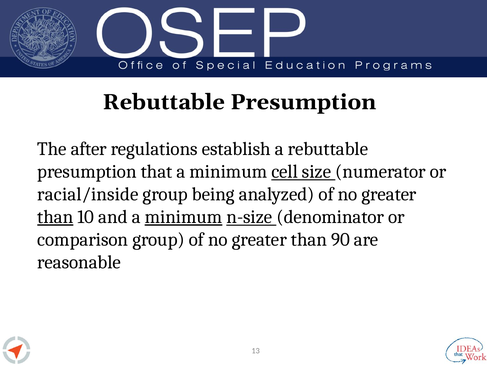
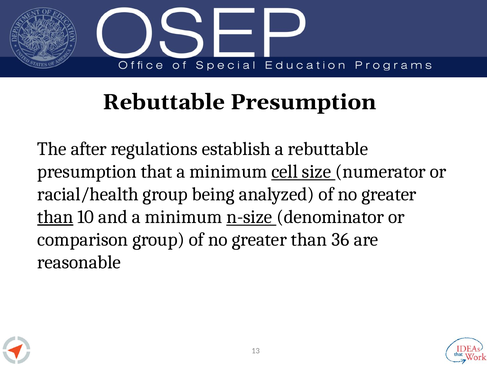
racial/inside: racial/inside -> racial/health
minimum at (184, 217) underline: present -> none
90: 90 -> 36
